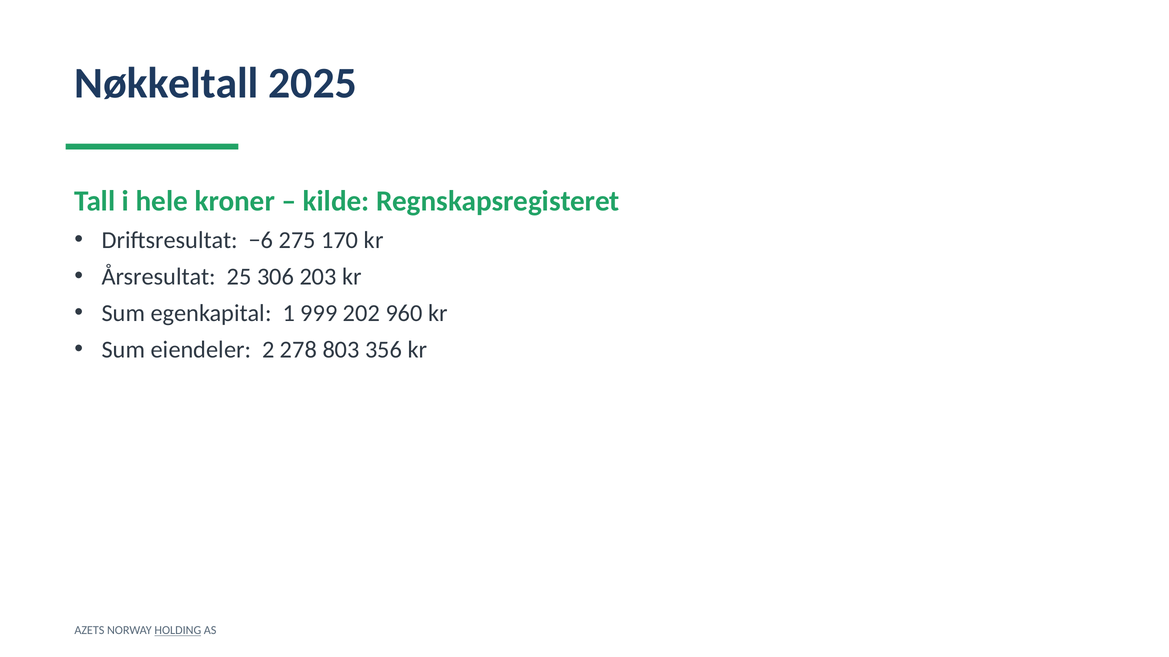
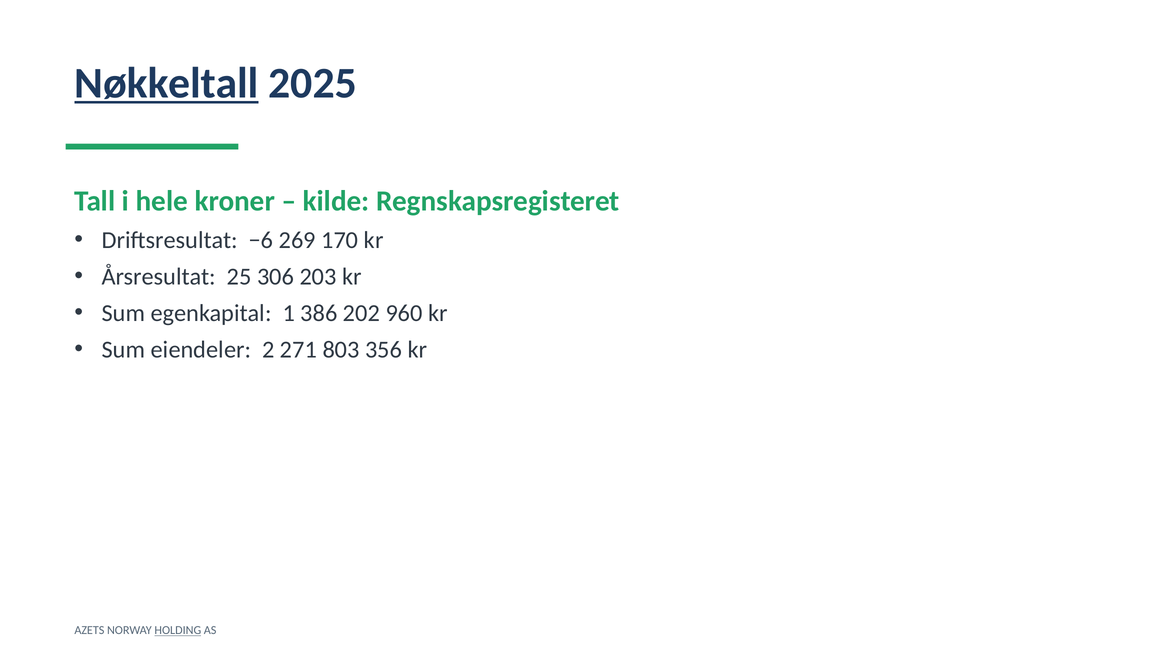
Nøkkeltall underline: none -> present
275: 275 -> 269
999: 999 -> 386
278: 278 -> 271
